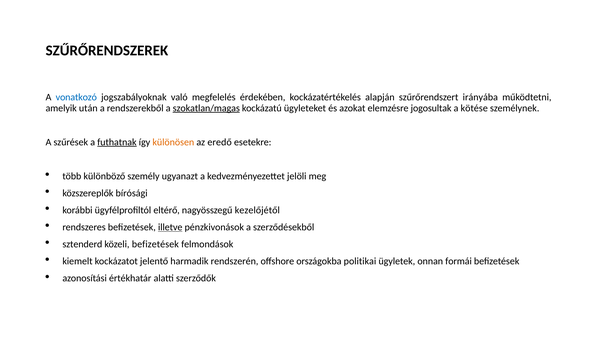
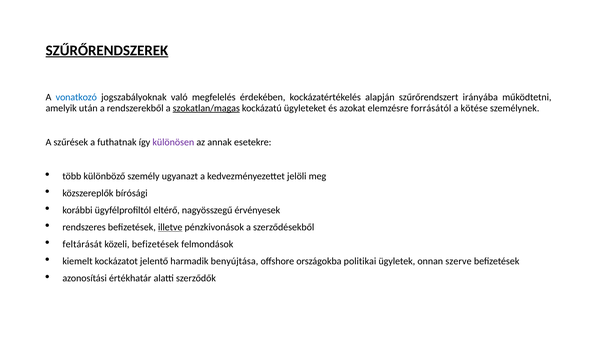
SZŰRŐRENDSZEREK underline: none -> present
jogosultak: jogosultak -> forrásától
futhatnak underline: present -> none
különösen colour: orange -> purple
eredő: eredő -> annak
kezelőjétől: kezelőjétől -> érvényesek
sztenderd: sztenderd -> feltárását
rendszerén: rendszerén -> benyújtása
formái: formái -> szerve
